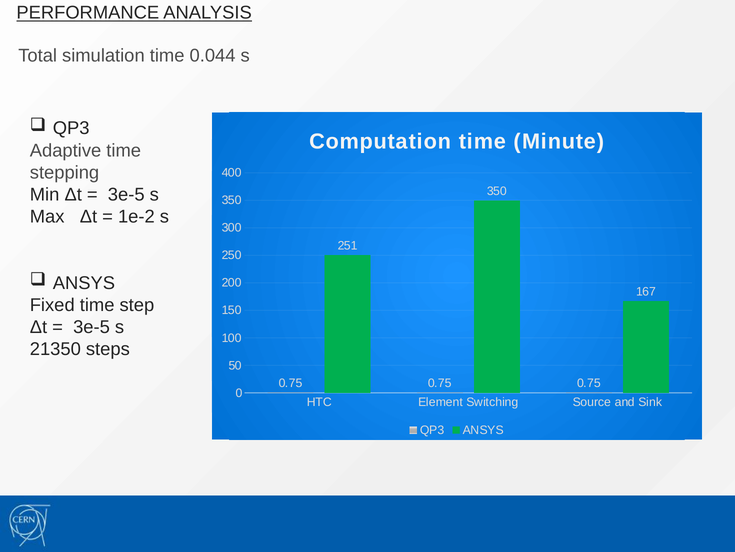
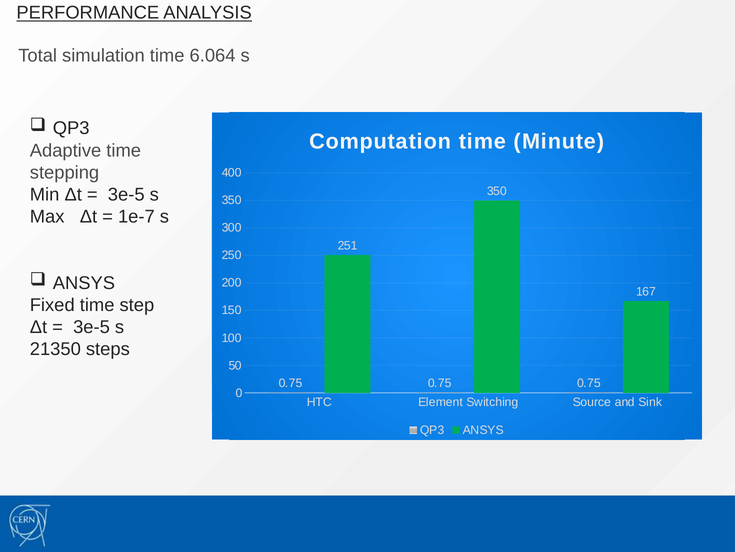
0.044: 0.044 -> 6.064
1e-2: 1e-2 -> 1e-7
